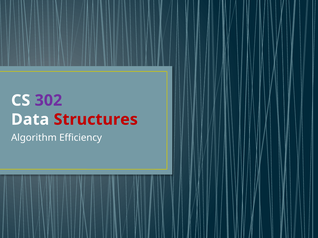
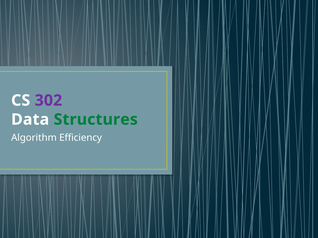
Structures colour: red -> green
